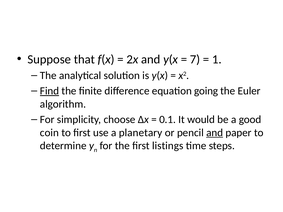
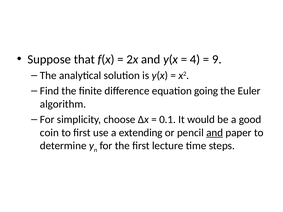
7: 7 -> 4
1: 1 -> 9
Find underline: present -> none
planetary: planetary -> extending
listings: listings -> lecture
